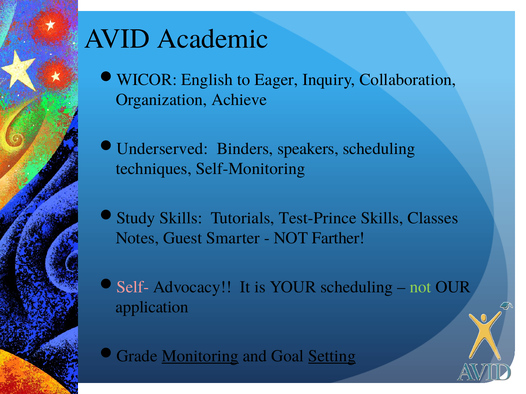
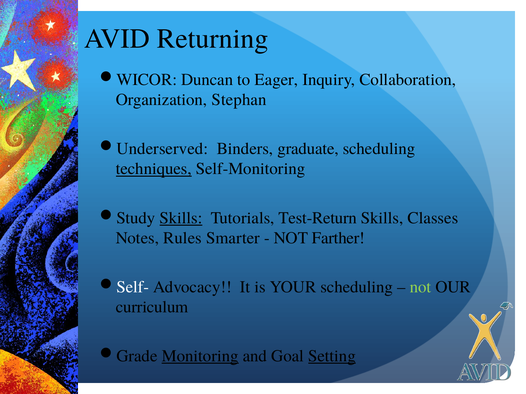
Academic: Academic -> Returning
English: English -> Duncan
Achieve: Achieve -> Stephan
speakers: speakers -> graduate
techniques underline: none -> present
Skills at (181, 218) underline: none -> present
Test-Prince: Test-Prince -> Test-Return
Guest: Guest -> Rules
Self- colour: pink -> white
application: application -> curriculum
